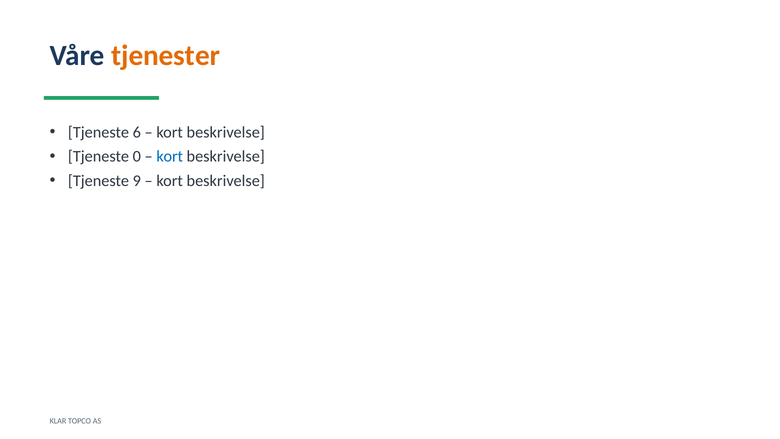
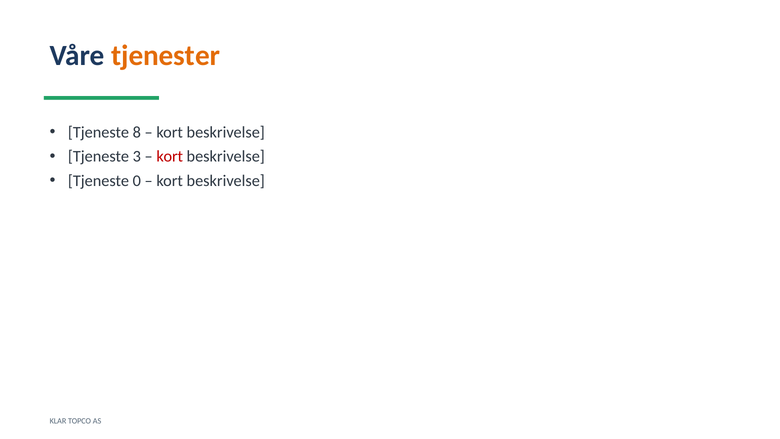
6: 6 -> 8
0: 0 -> 3
kort at (170, 156) colour: blue -> red
9: 9 -> 0
